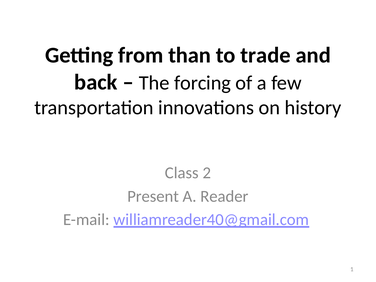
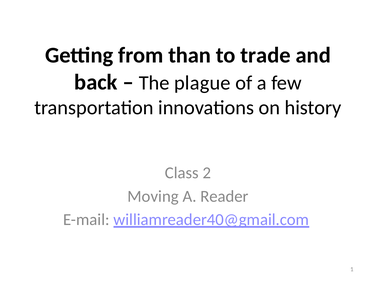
forcing: forcing -> plague
Present: Present -> Moving
